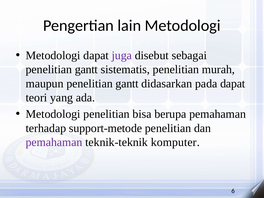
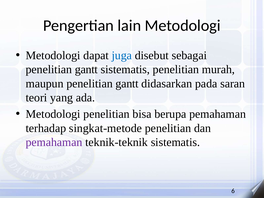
juga colour: purple -> blue
pada dapat: dapat -> saran
support-metode: support-metode -> singkat-metode
teknik-teknik komputer: komputer -> sistematis
